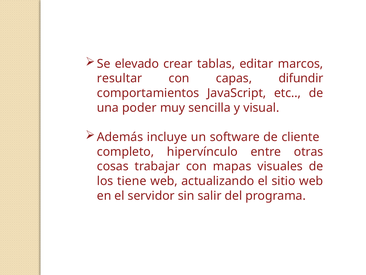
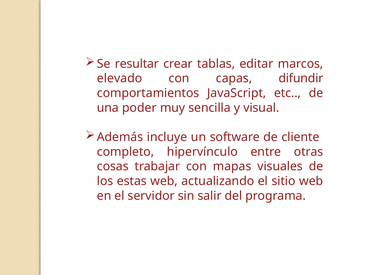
elevado: elevado -> resultar
resultar: resultar -> elevado
tiene: tiene -> estas
